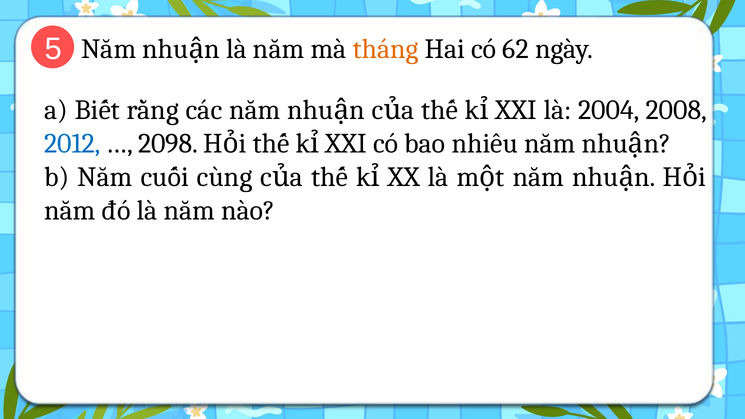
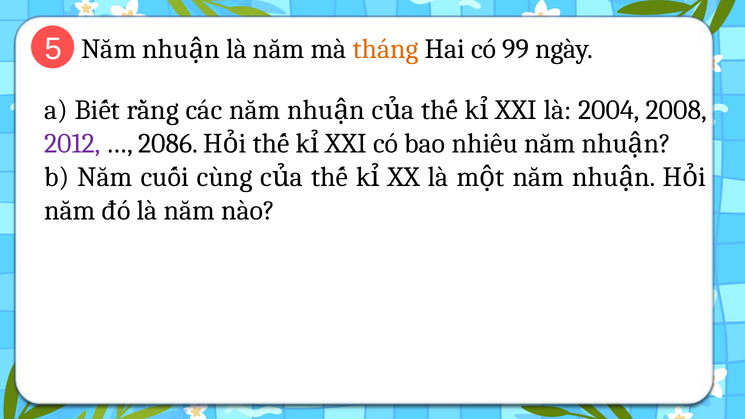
62: 62 -> 99
2012 colour: blue -> purple
2098: 2098 -> 2086
